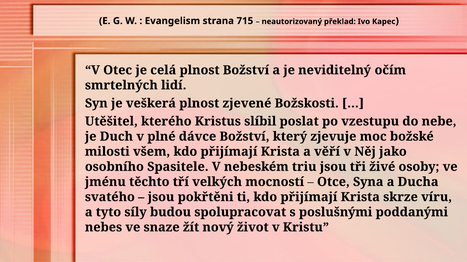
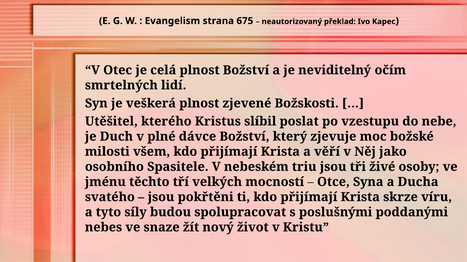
715: 715 -> 675
